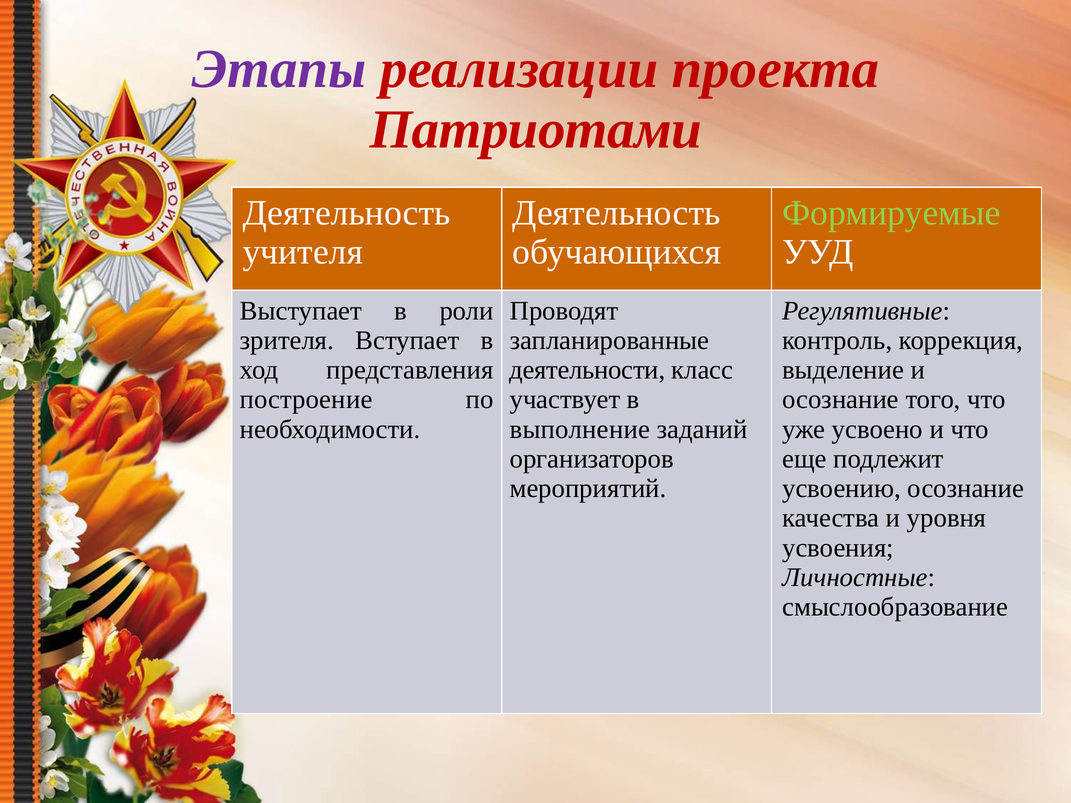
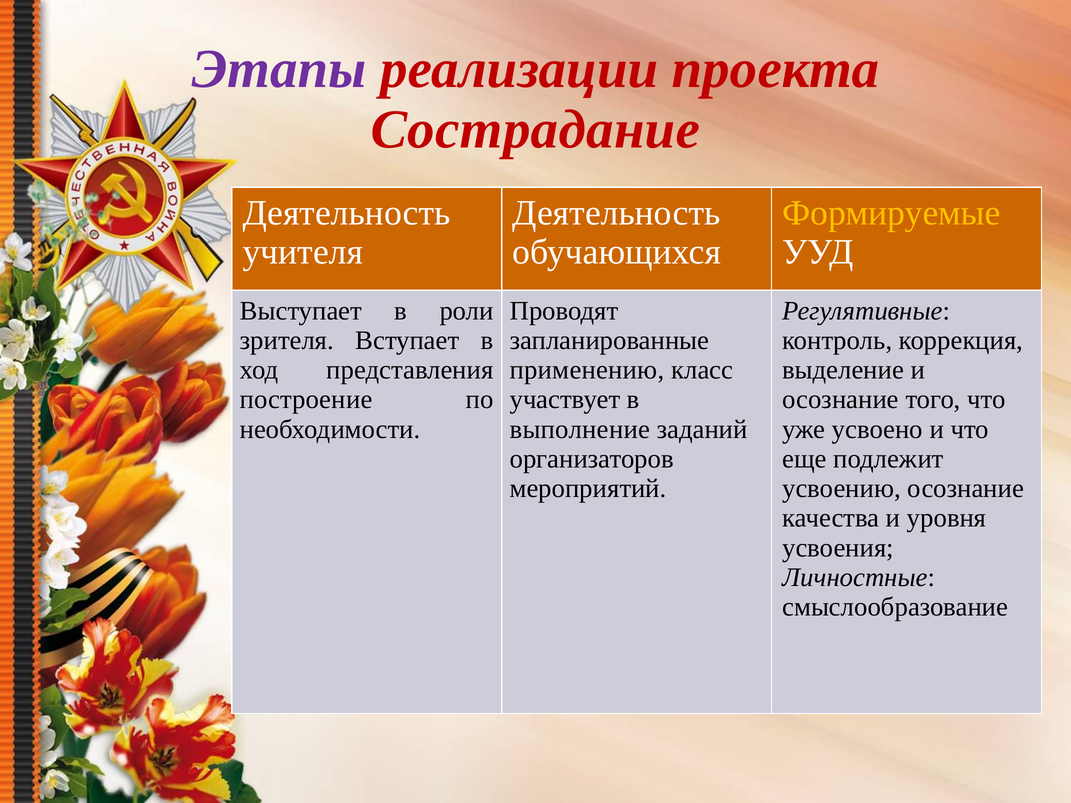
Патриотами: Патриотами -> Сострадание
Формируемые colour: light green -> yellow
деятельности: деятельности -> применению
